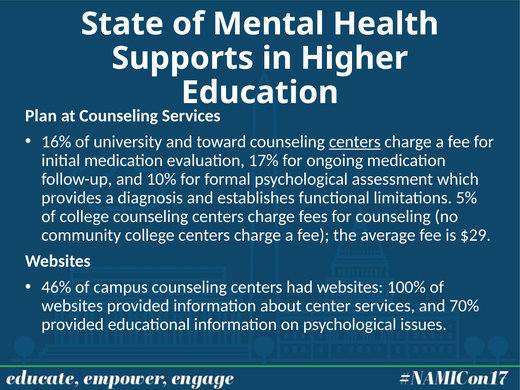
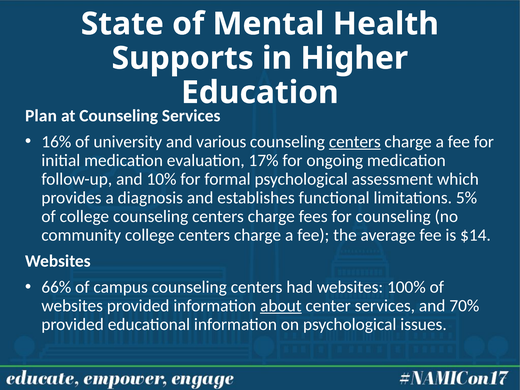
toward: toward -> various
$29: $29 -> $14
46%: 46% -> 66%
about underline: none -> present
